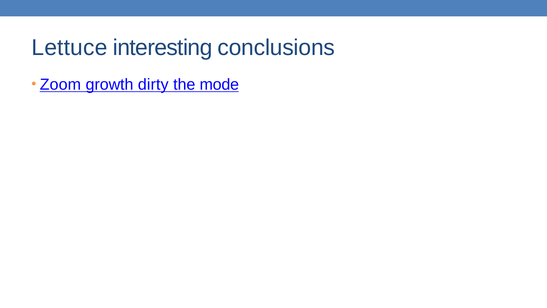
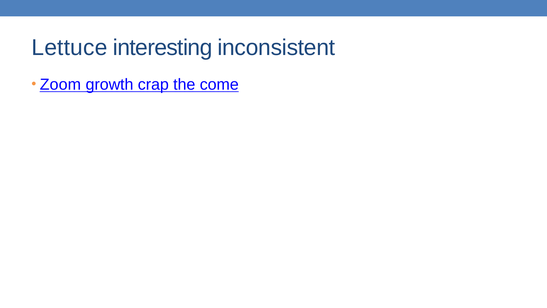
conclusions: conclusions -> inconsistent
dirty: dirty -> crap
mode: mode -> come
